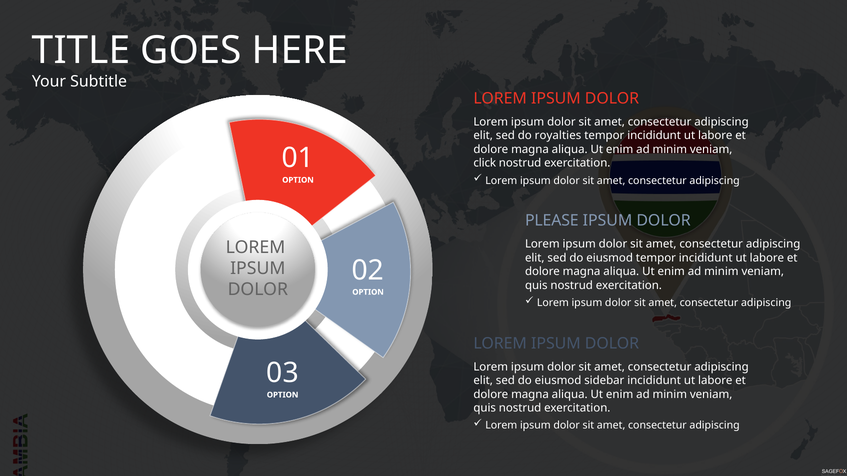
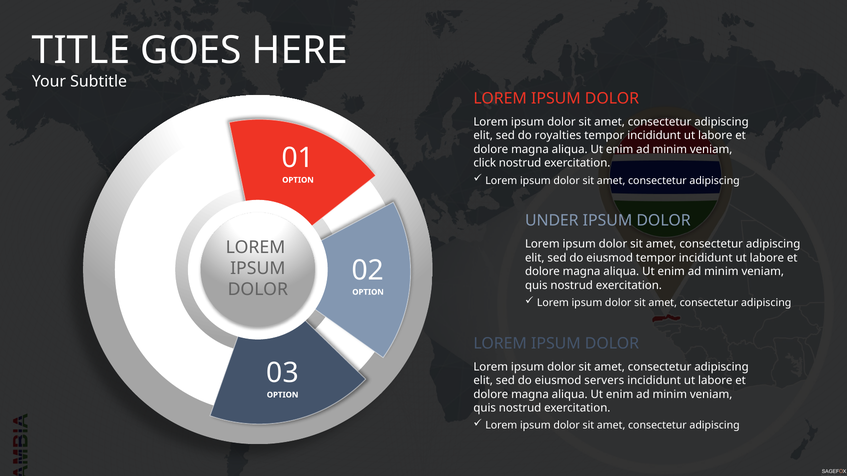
PLEASE: PLEASE -> UNDER
sidebar: sidebar -> servers
